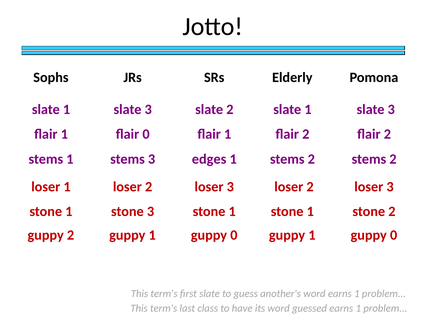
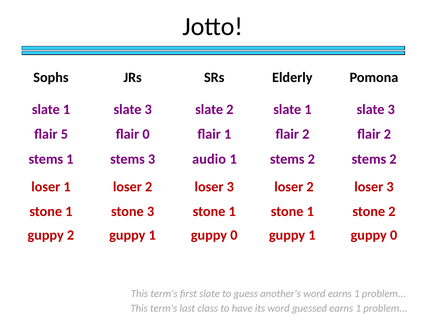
1 at (64, 134): 1 -> 5
edges: edges -> audio
